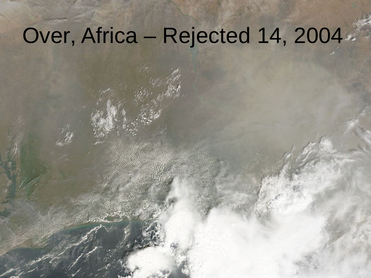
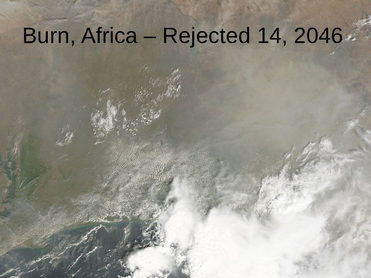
Over: Over -> Burn
2004: 2004 -> 2046
